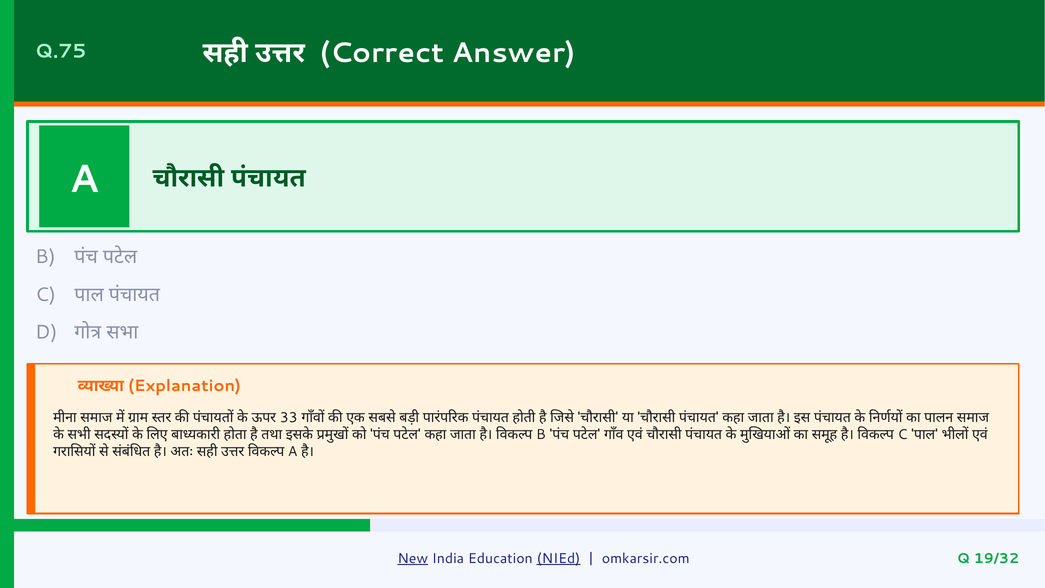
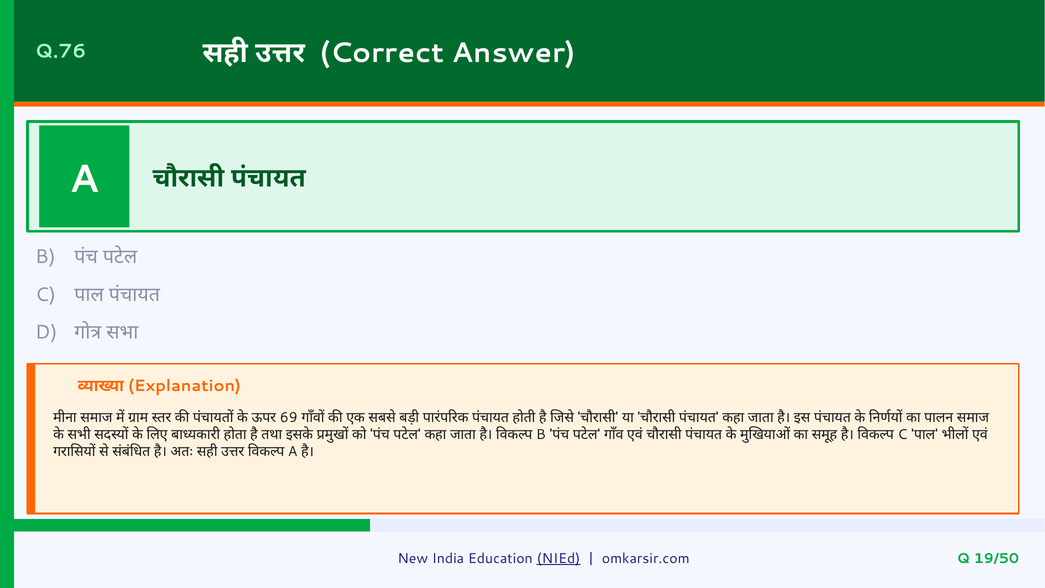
Q.75: Q.75 -> Q.76
33: 33 -> 69
New underline: present -> none
19/32: 19/32 -> 19/50
